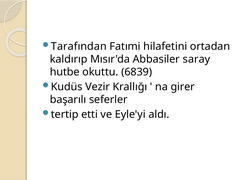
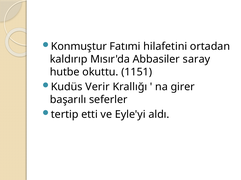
Tarafından: Tarafından -> Konmuştur
6839: 6839 -> 1151
Vezir: Vezir -> Verir
